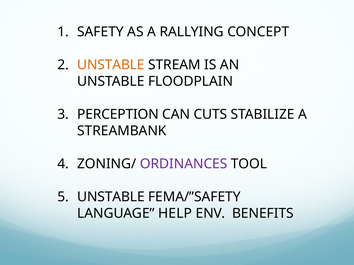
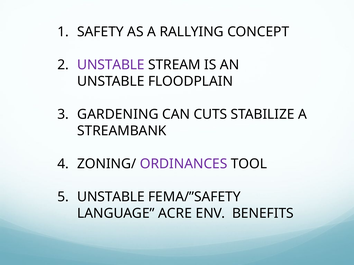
UNSTABLE at (111, 65) colour: orange -> purple
PERCEPTION: PERCEPTION -> GARDENING
HELP: HELP -> ACRE
